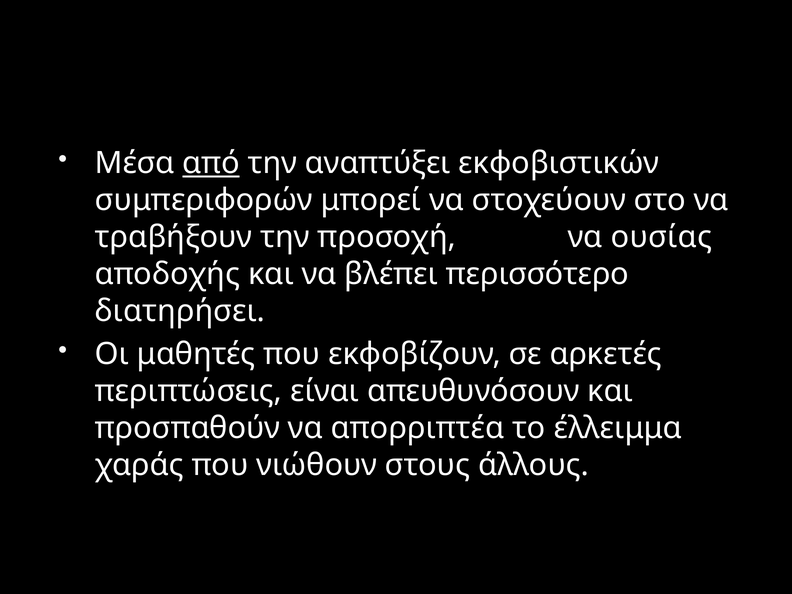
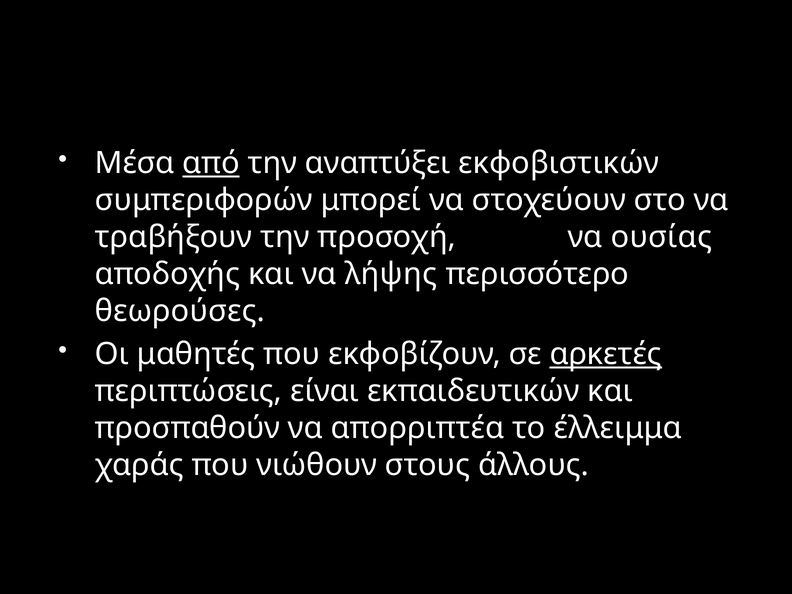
βλέπει: βλέπει -> λήψης
διατηρήσει: διατηρήσει -> θεωρούσες
αρκετές underline: none -> present
απευθυνόσουν: απευθυνόσουν -> εκπαιδευτικών
